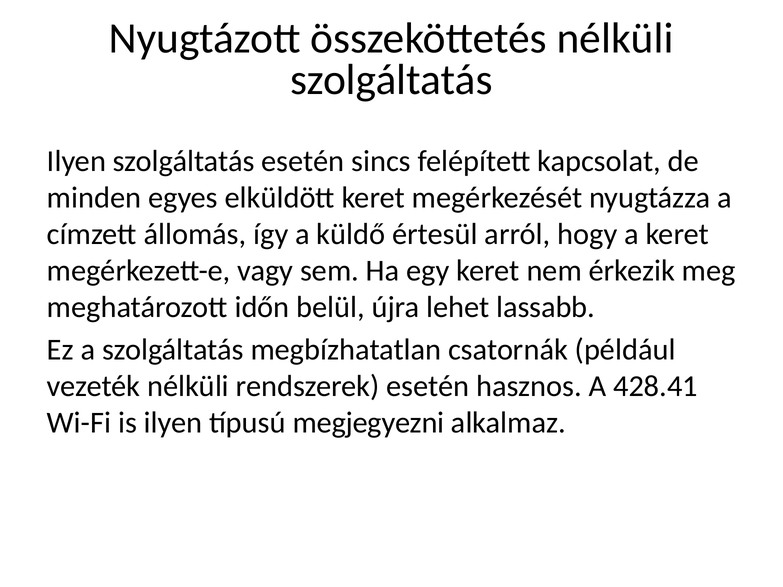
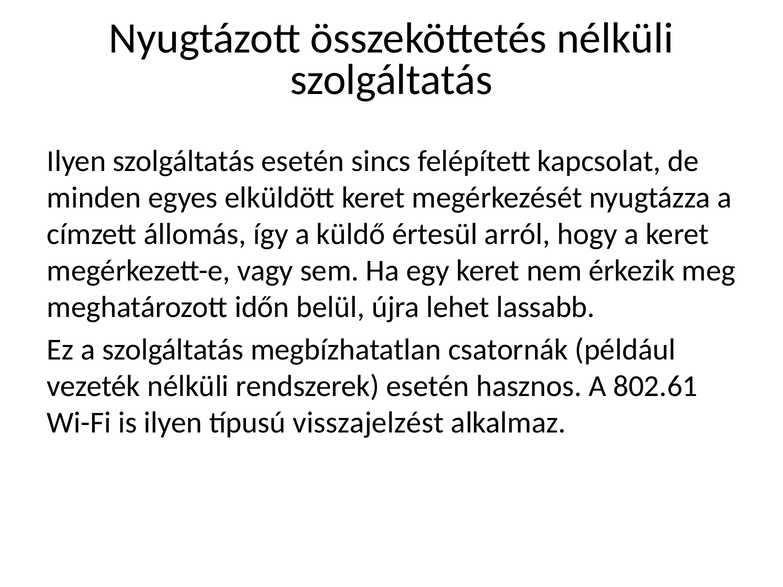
428.41: 428.41 -> 802.61
megjegyezni: megjegyezni -> visszajelzést
